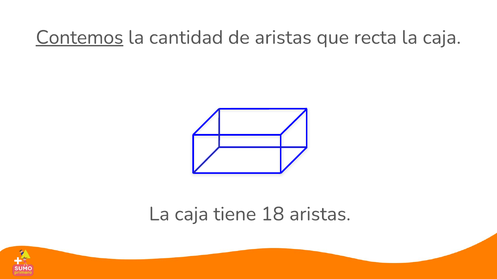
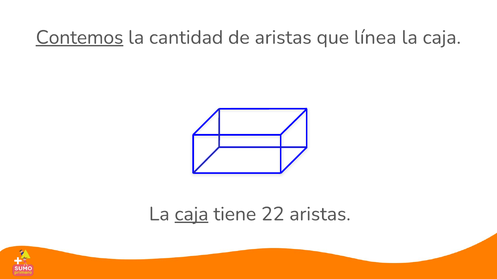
recta: recta -> línea
caja at (192, 214) underline: none -> present
18: 18 -> 22
